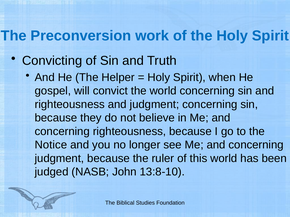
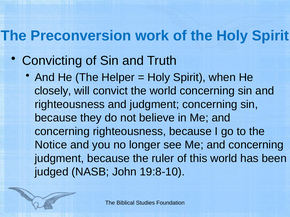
gospel: gospel -> closely
13:8-10: 13:8-10 -> 19:8-10
